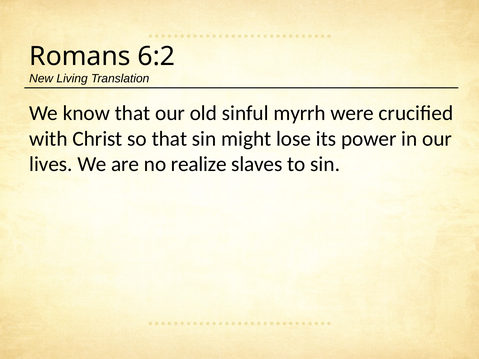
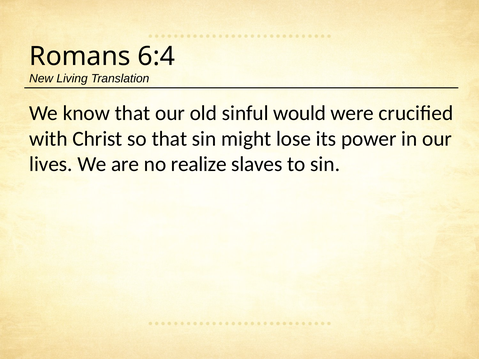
6:2: 6:2 -> 6:4
myrrh: myrrh -> would
